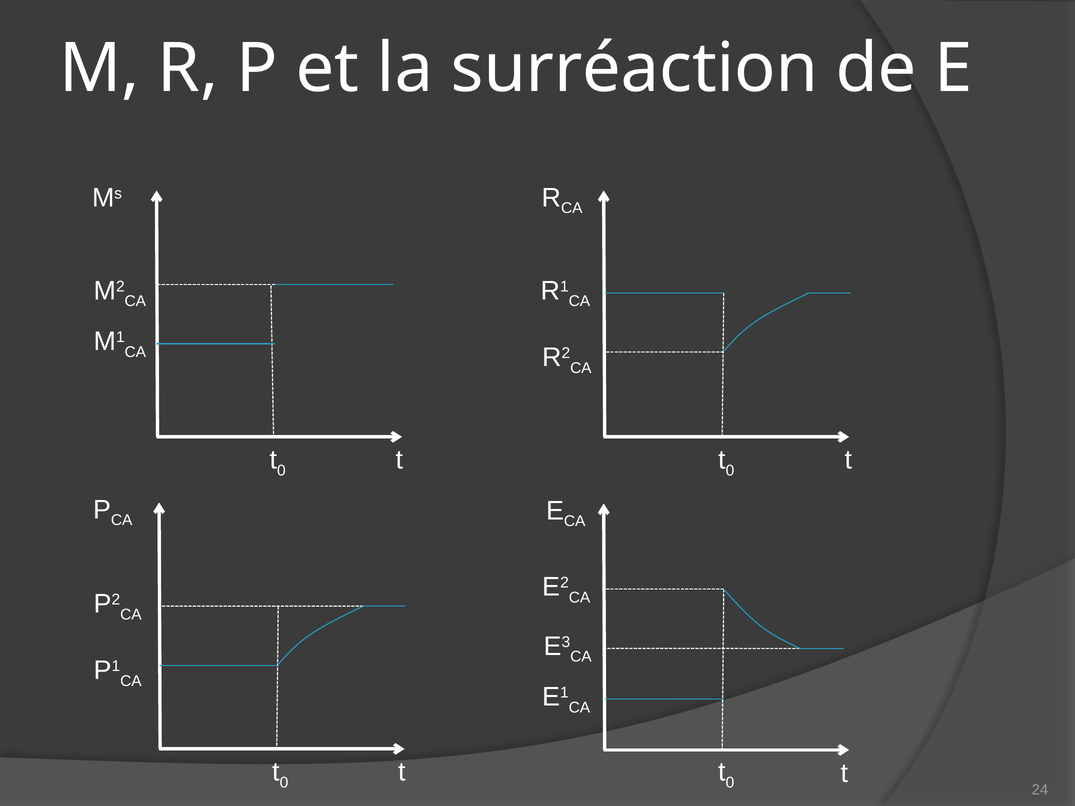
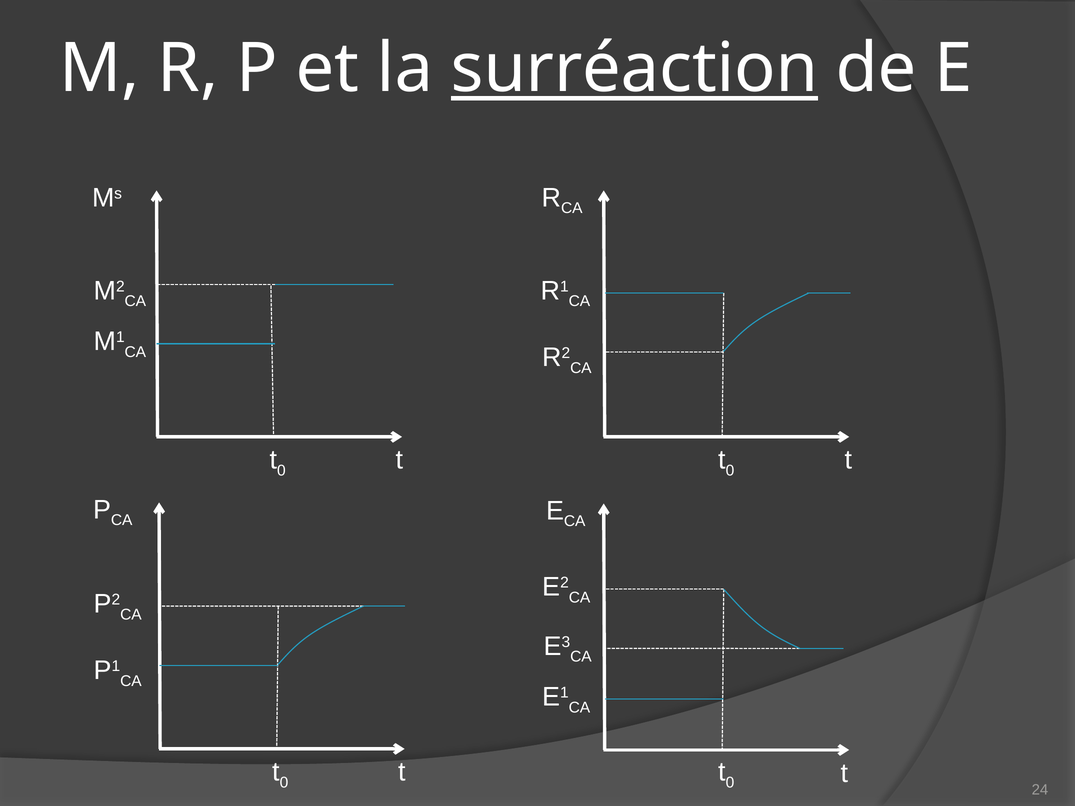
surréaction underline: none -> present
